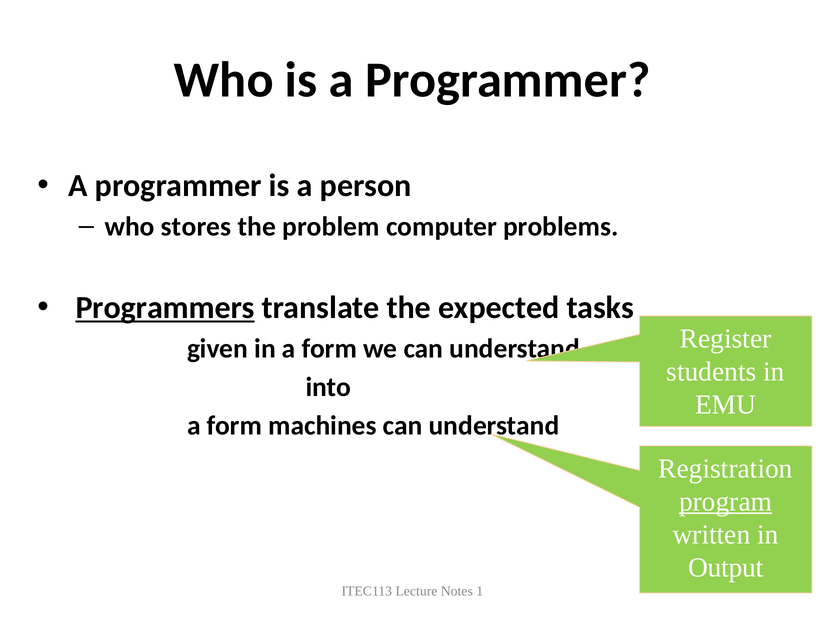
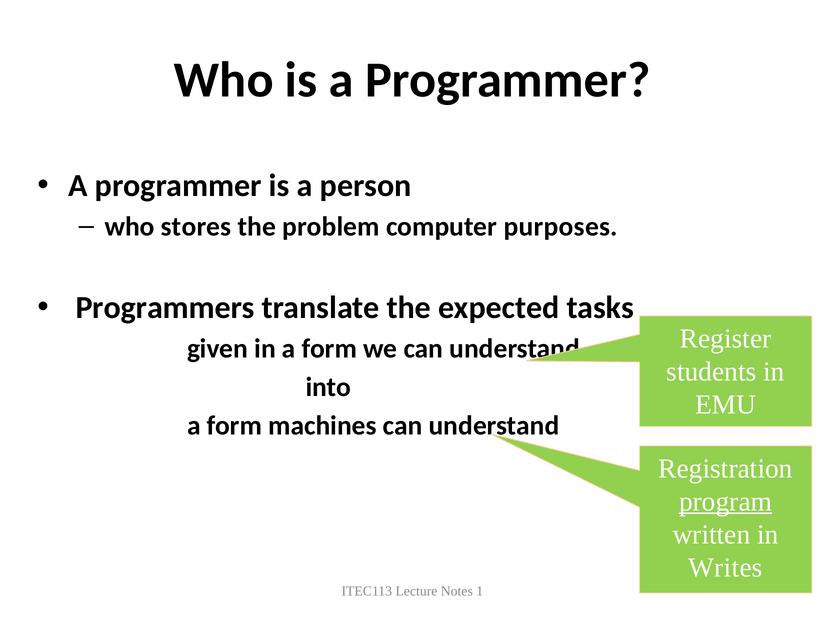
problems: problems -> purposes
Programmers underline: present -> none
Output: Output -> Writes
